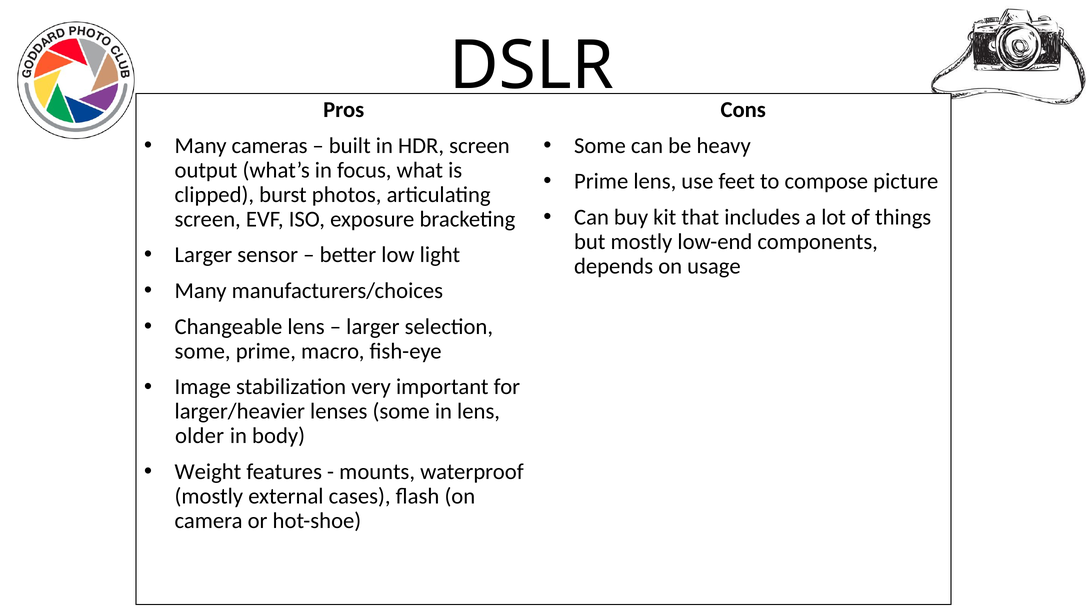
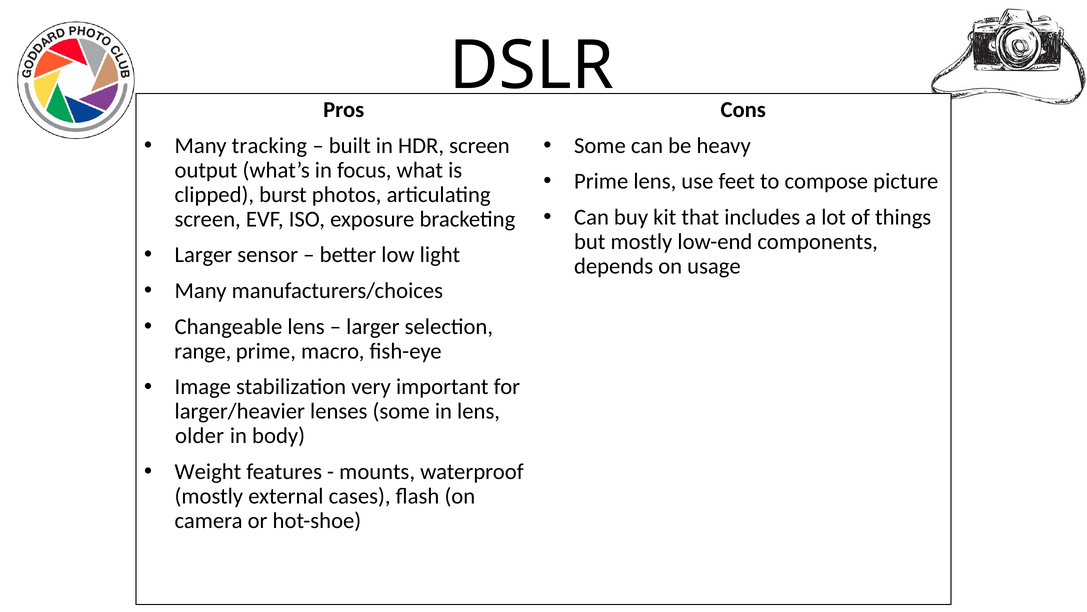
cameras: cameras -> tracking
some at (203, 351): some -> range
